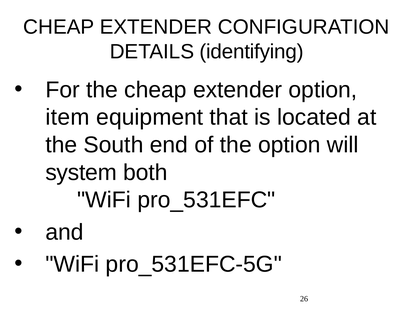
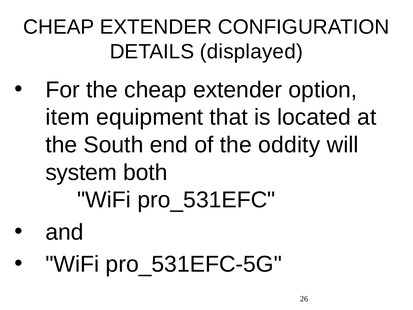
identifying: identifying -> displayed
the option: option -> oddity
